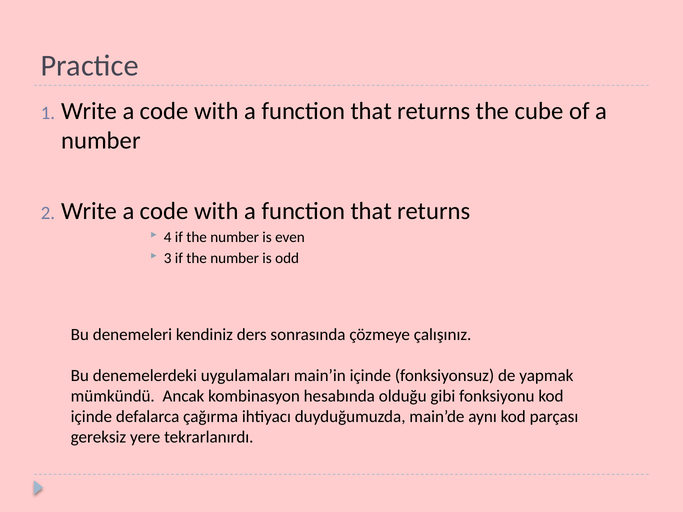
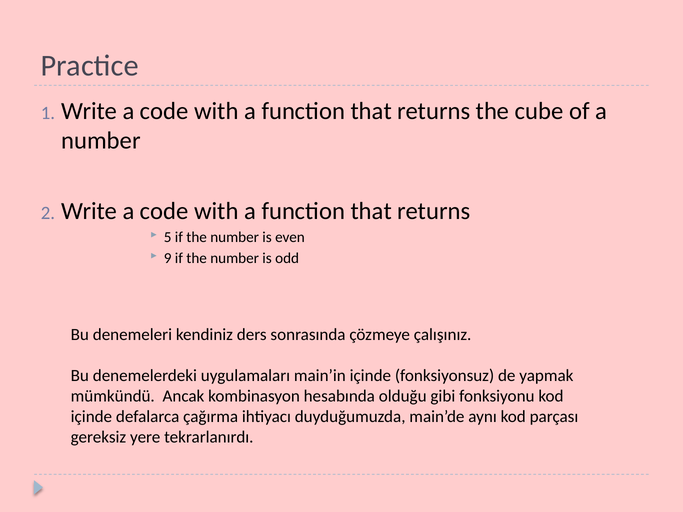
4: 4 -> 5
3: 3 -> 9
